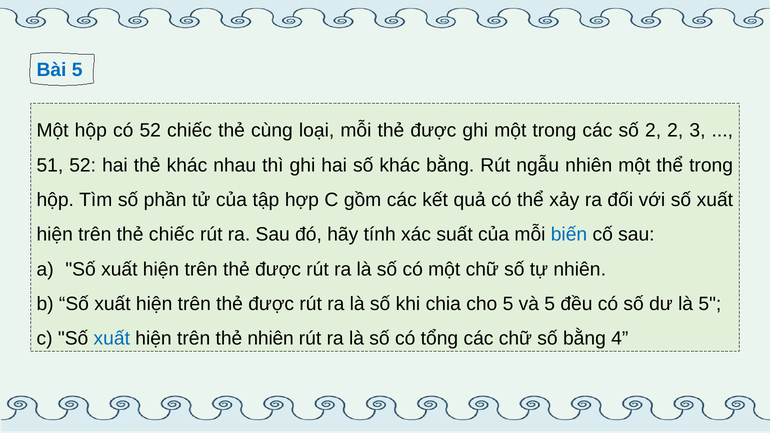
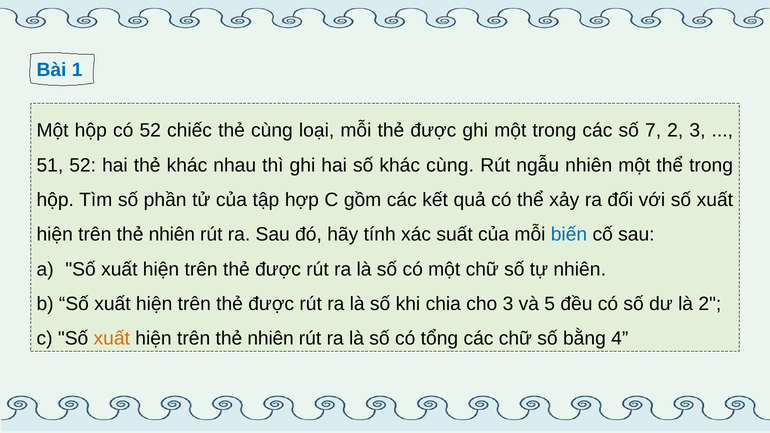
Bài 5: 5 -> 1
số 2: 2 -> 7
khác bằng: bằng -> cùng
chiếc at (172, 235): chiếc -> nhiên
cho 5: 5 -> 3
là 5: 5 -> 2
xuất at (112, 339) colour: blue -> orange
